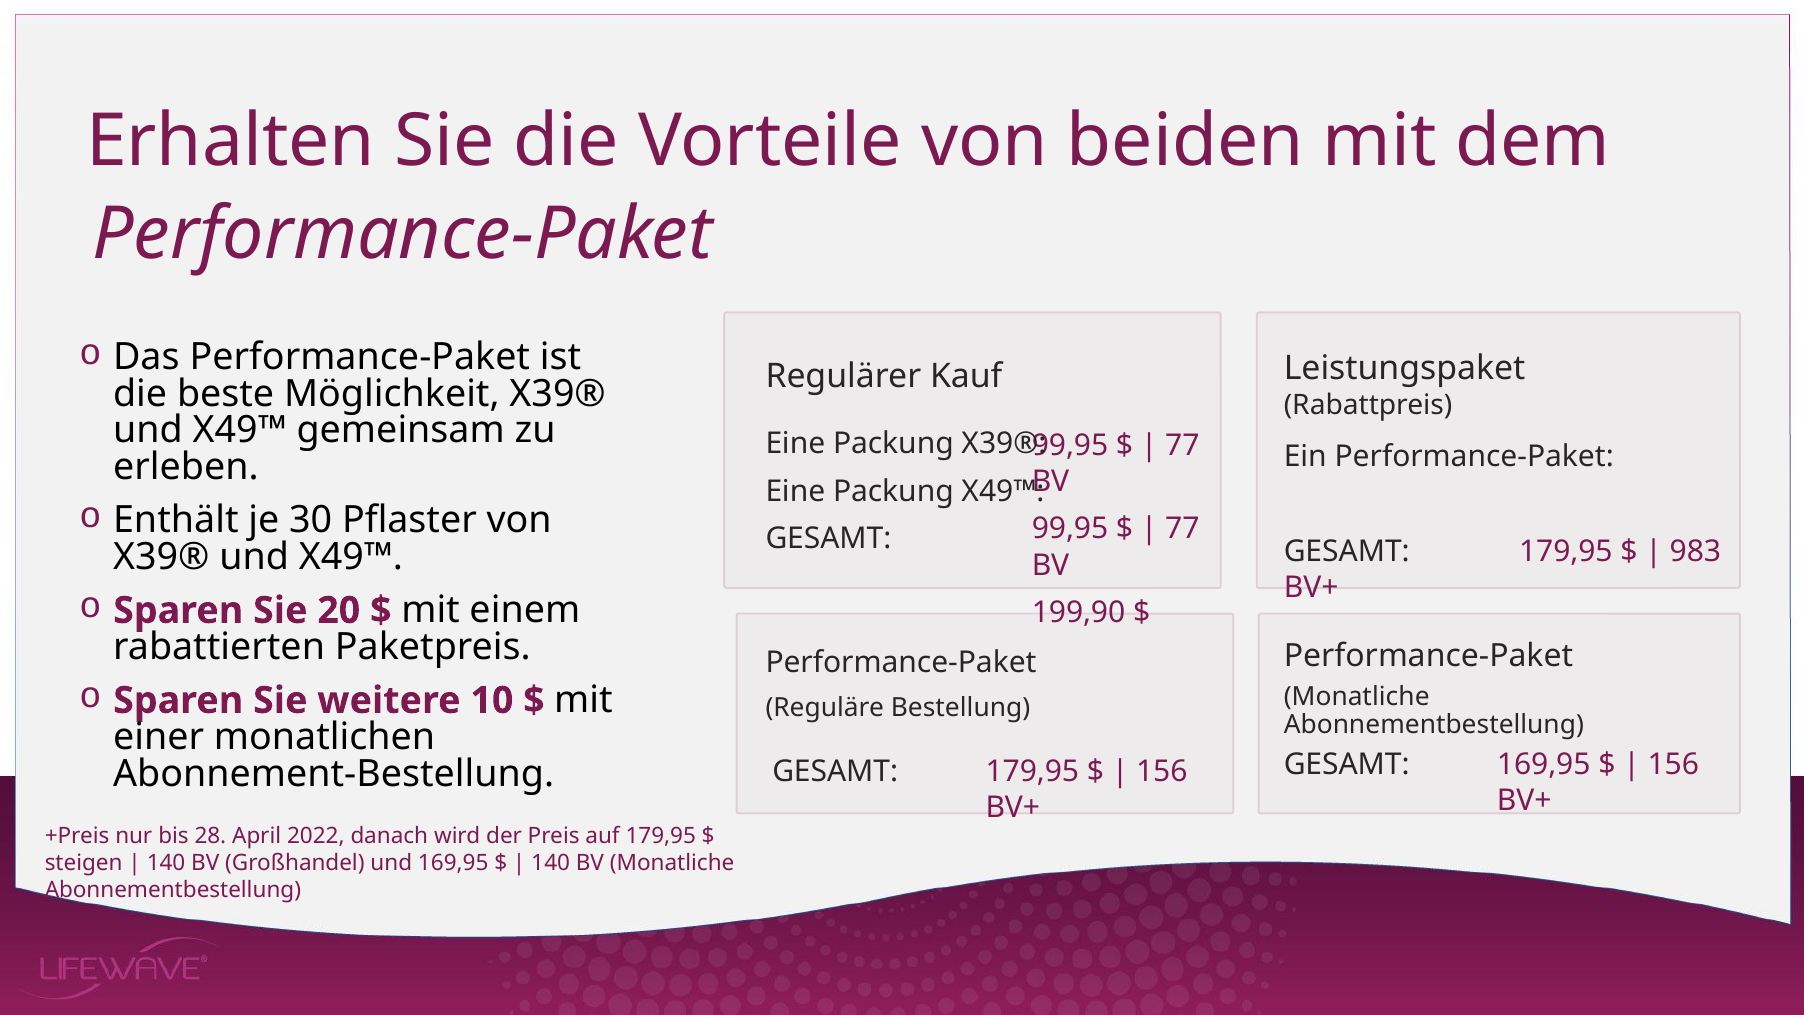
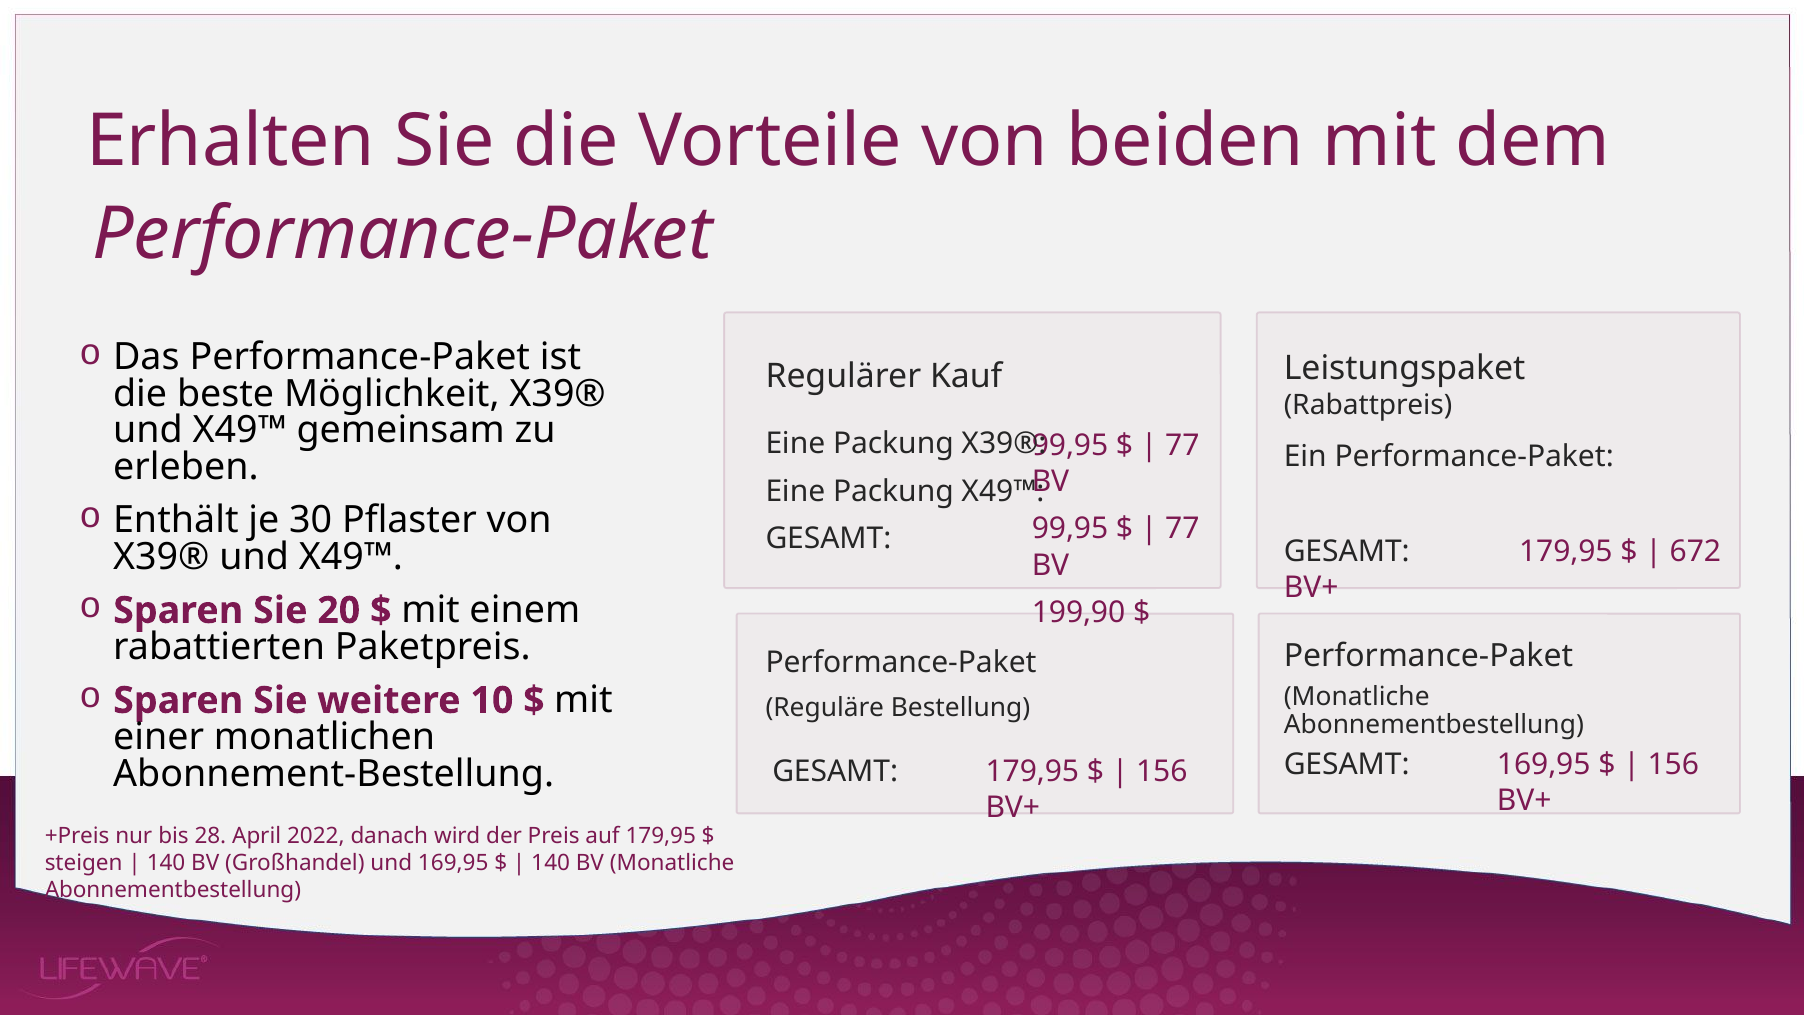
983: 983 -> 672
